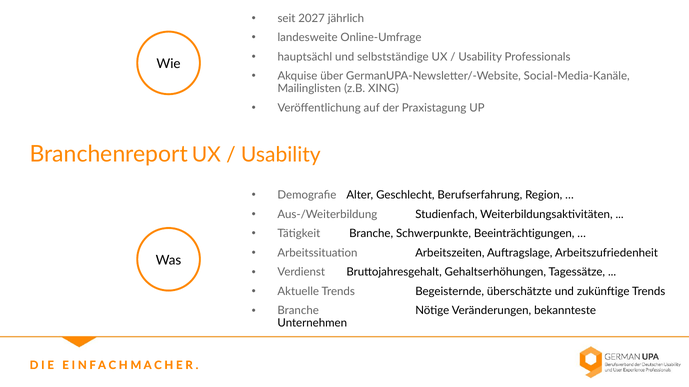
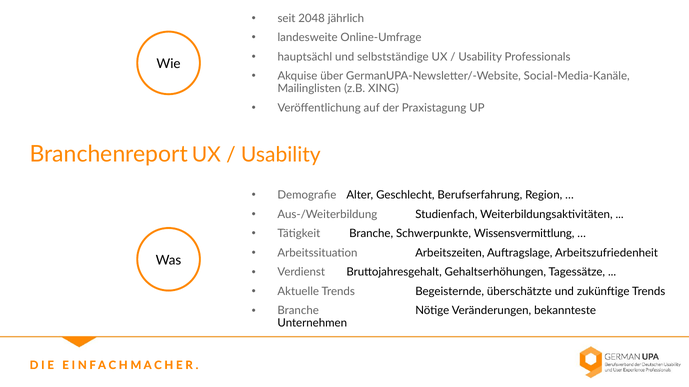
2027: 2027 -> 2048
Beeinträchtigungen: Beeinträchtigungen -> Wissensvermittlung
